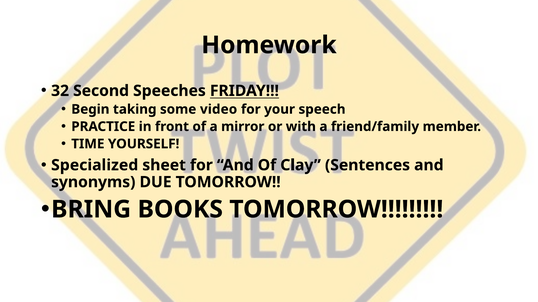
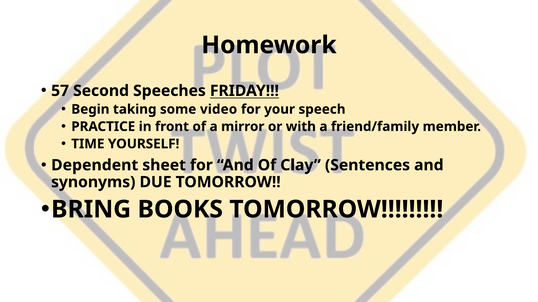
32: 32 -> 57
Specialized: Specialized -> Dependent
